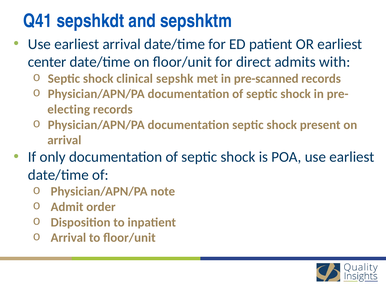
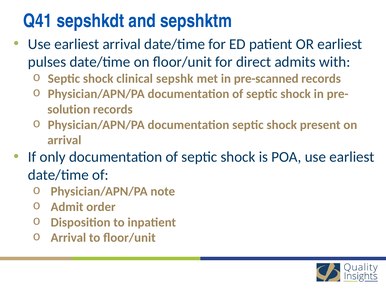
center: center -> pulses
electing: electing -> solution
